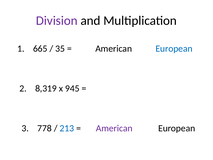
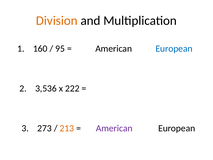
Division colour: purple -> orange
665: 665 -> 160
35: 35 -> 95
8,319: 8,319 -> 3,536
945: 945 -> 222
778: 778 -> 273
213 colour: blue -> orange
